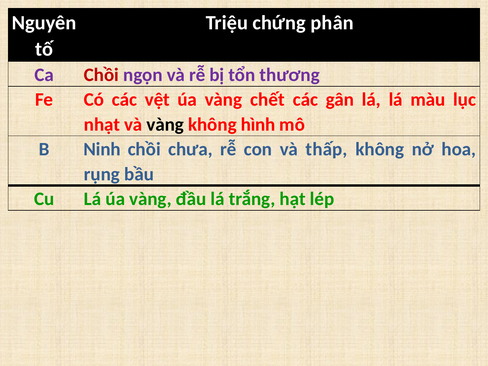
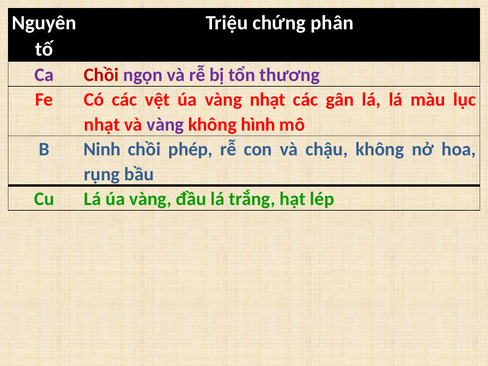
vàng chết: chết -> nhạt
vàng at (165, 124) colour: black -> purple
chưa: chưa -> phép
thấp: thấp -> chậu
